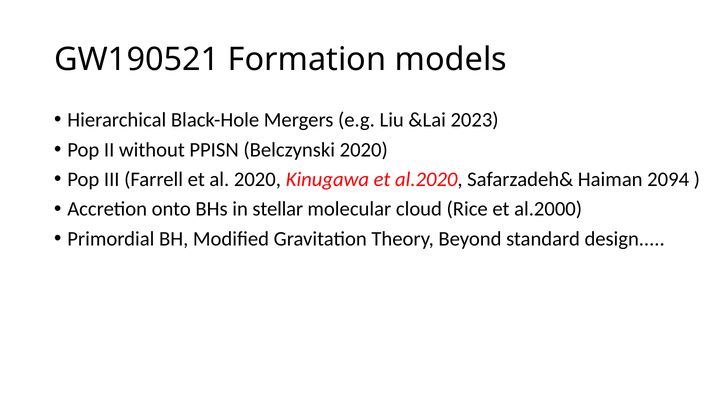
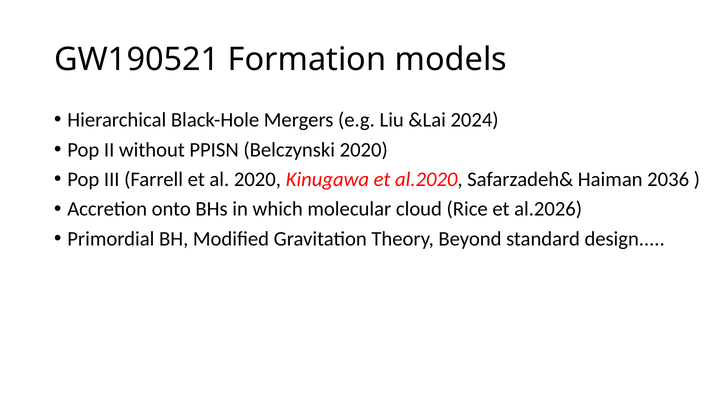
2023: 2023 -> 2024
2094: 2094 -> 2036
stellar: stellar -> which
al.2000: al.2000 -> al.2026
